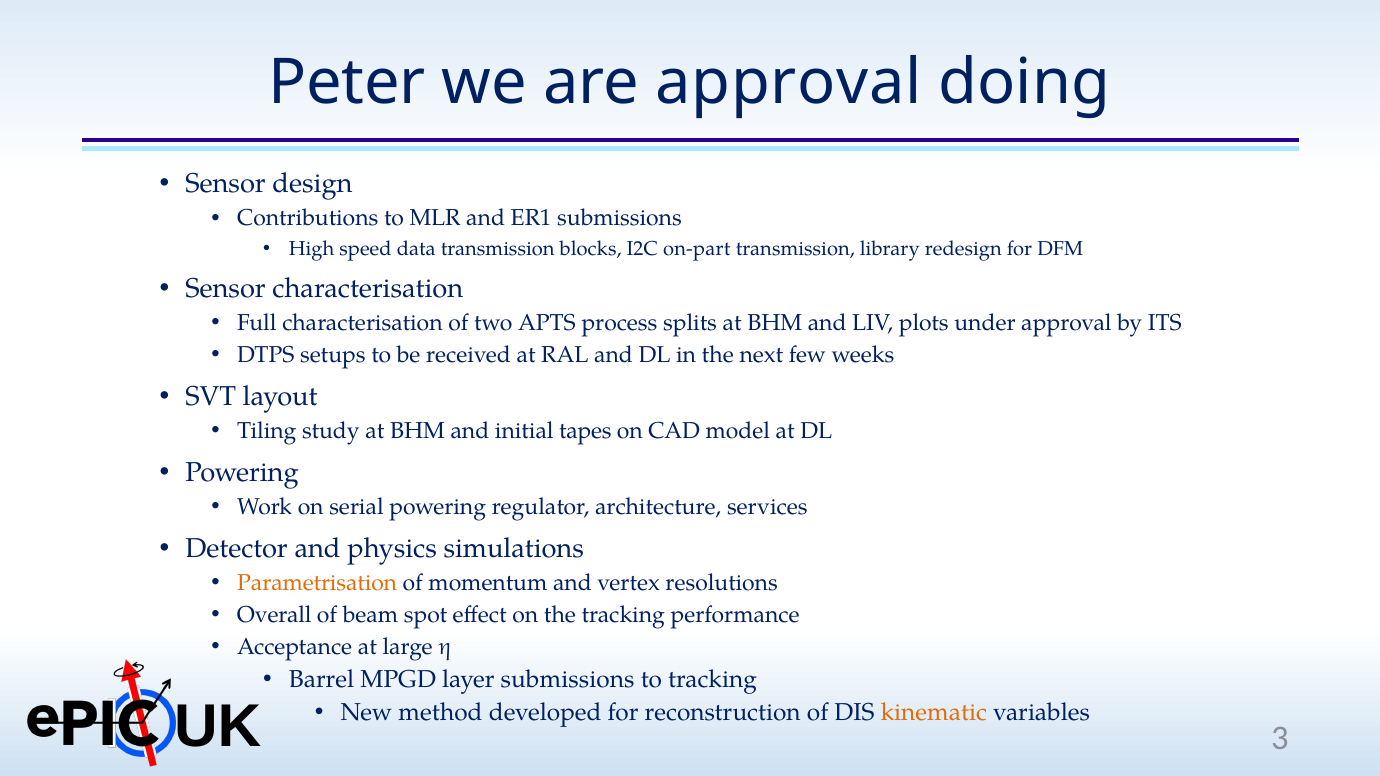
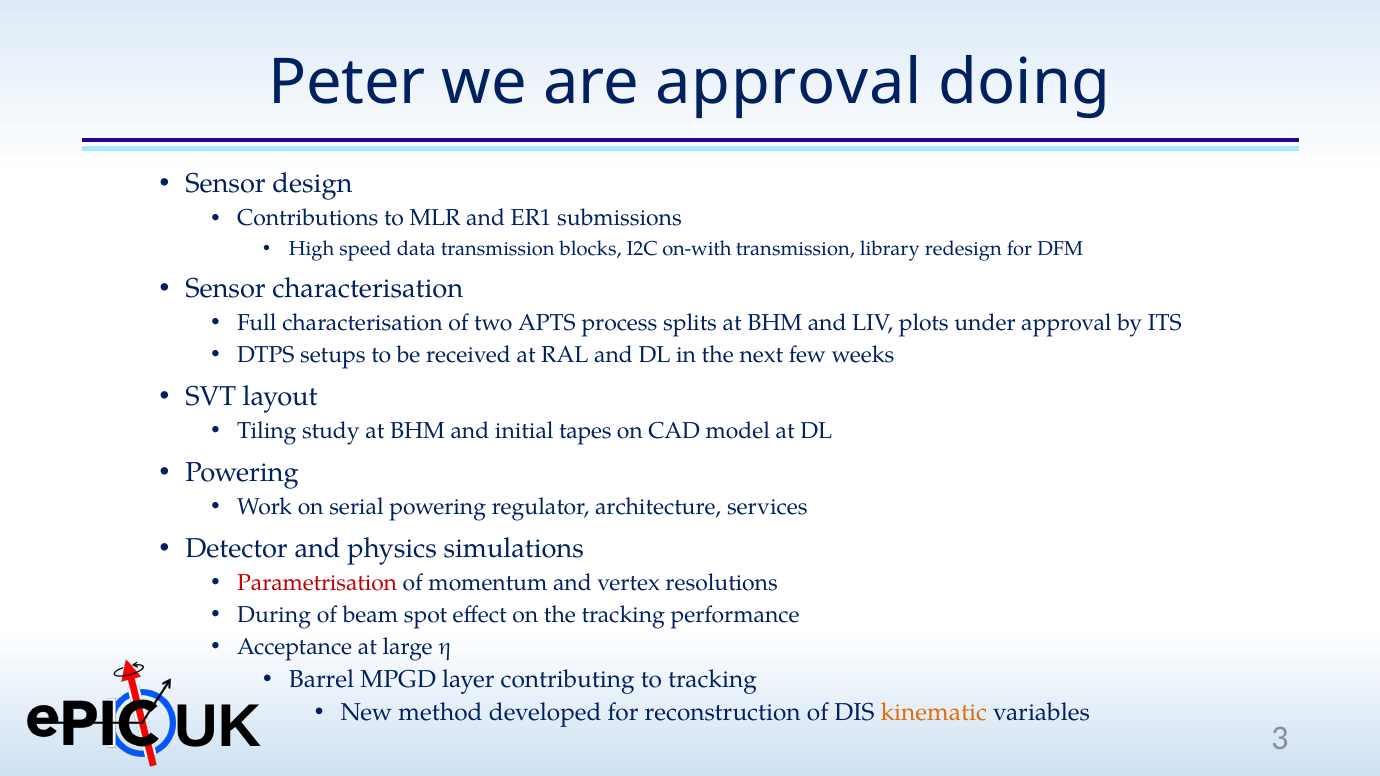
on-part: on-part -> on-with
Parametrisation colour: orange -> red
Overall: Overall -> During
layer submissions: submissions -> contributing
